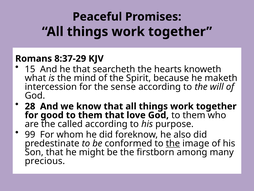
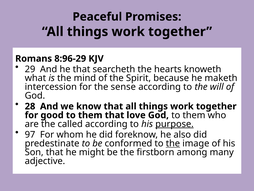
8:37-29: 8:37-29 -> 8:96-29
15: 15 -> 29
purpose underline: none -> present
99: 99 -> 97
precious: precious -> adjective
